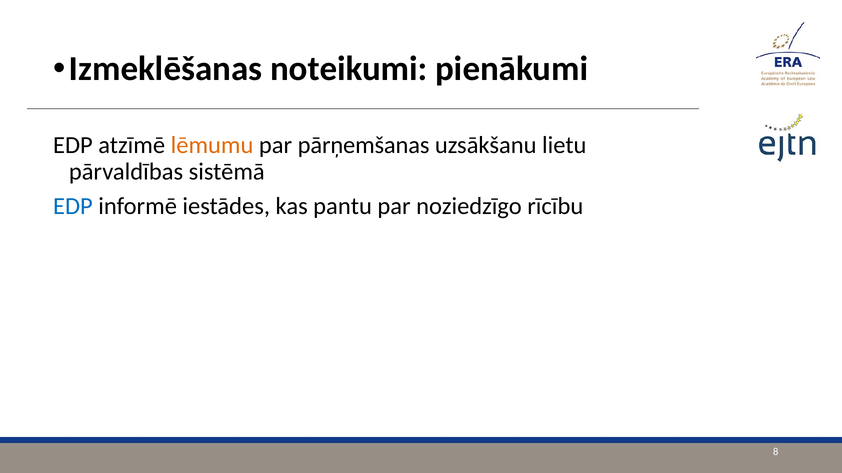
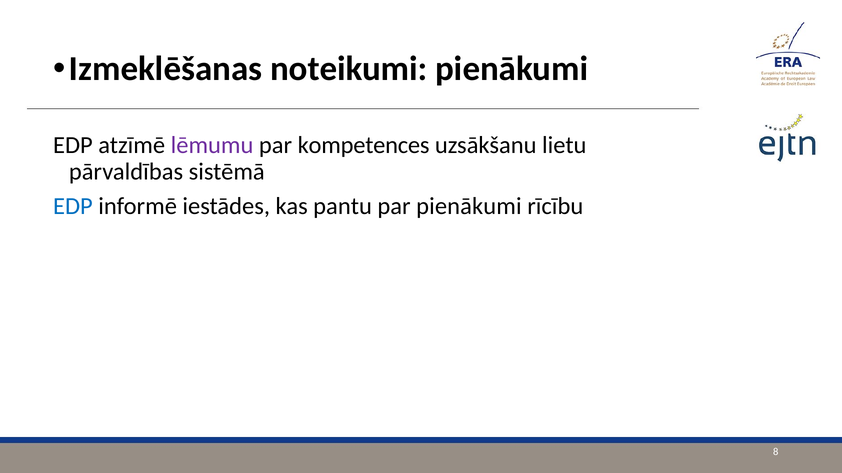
lēmumu colour: orange -> purple
pārņemšanas: pārņemšanas -> kompetences
par noziedzīgo: noziedzīgo -> pienākumi
